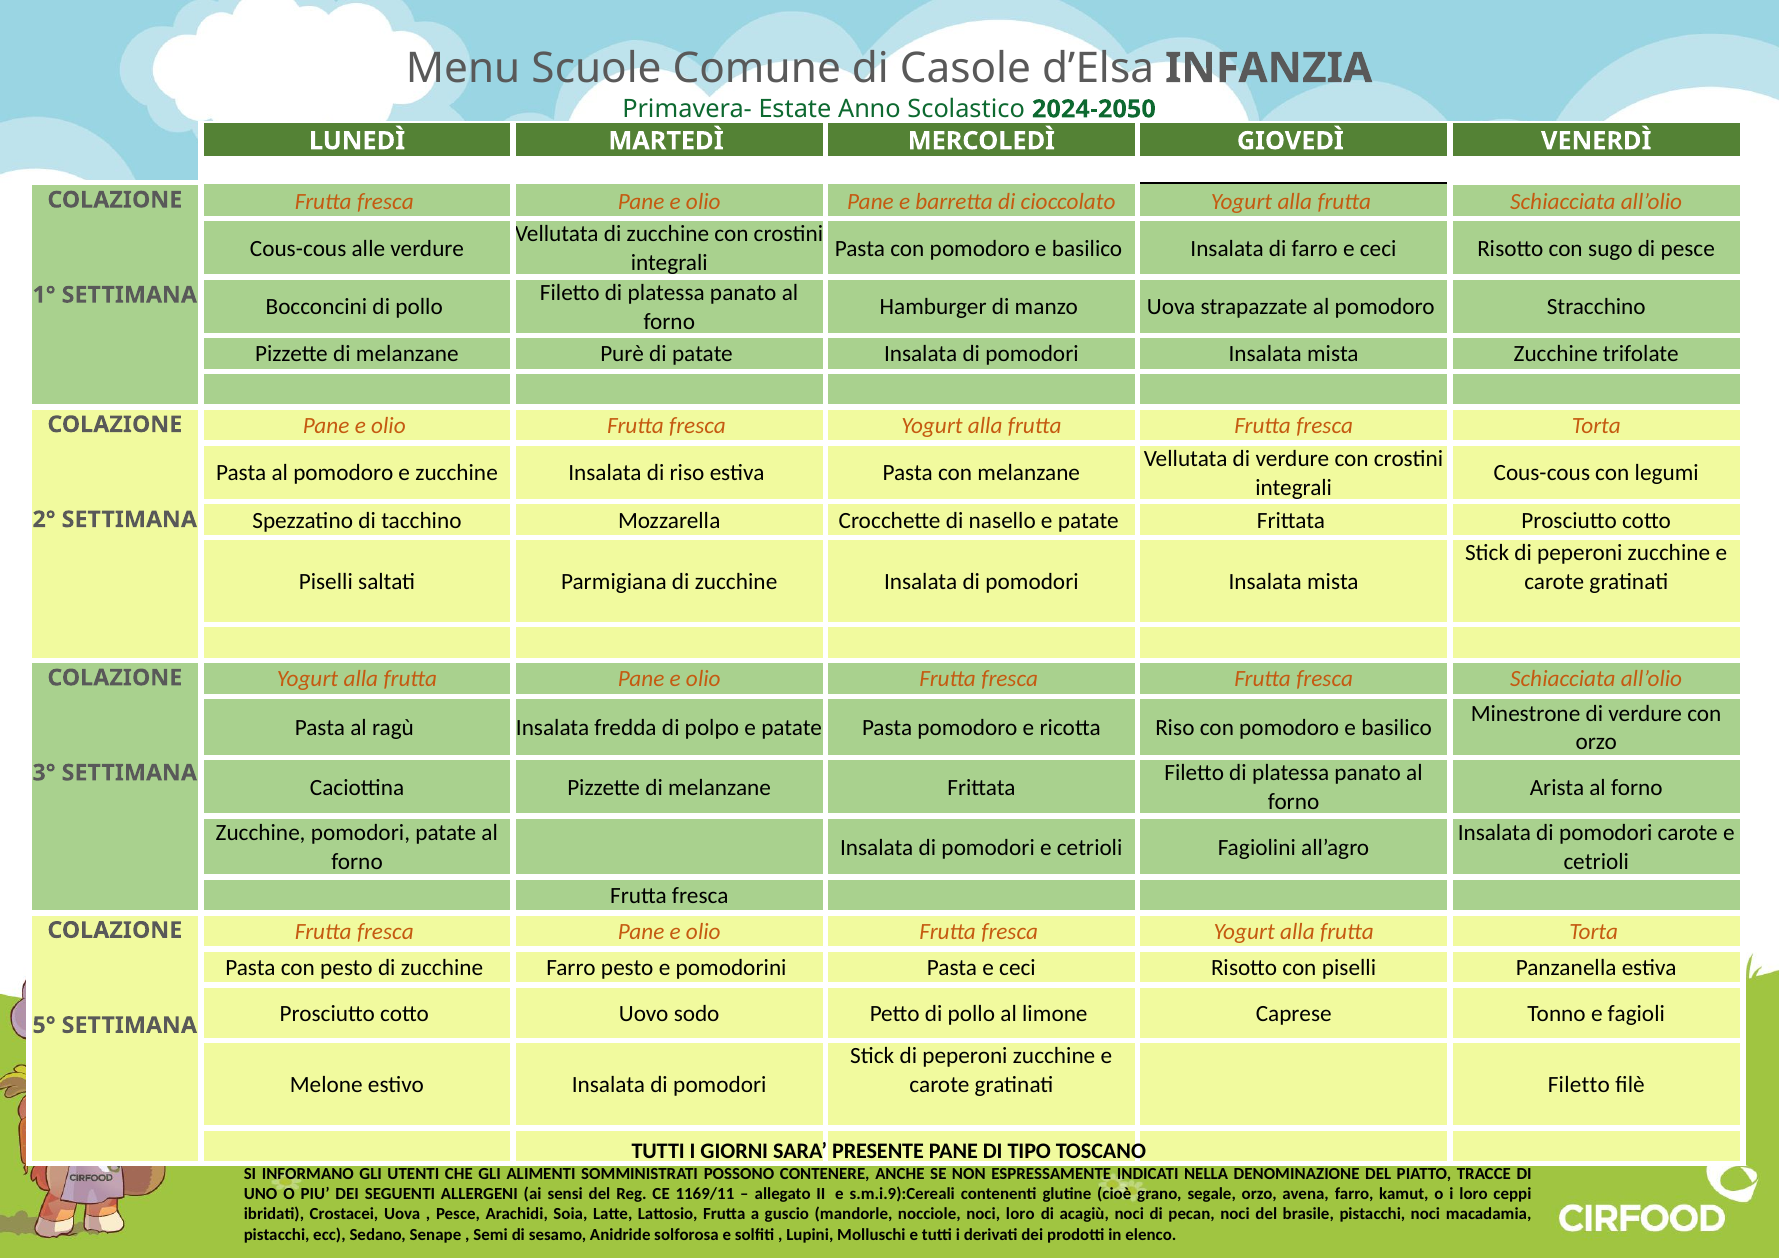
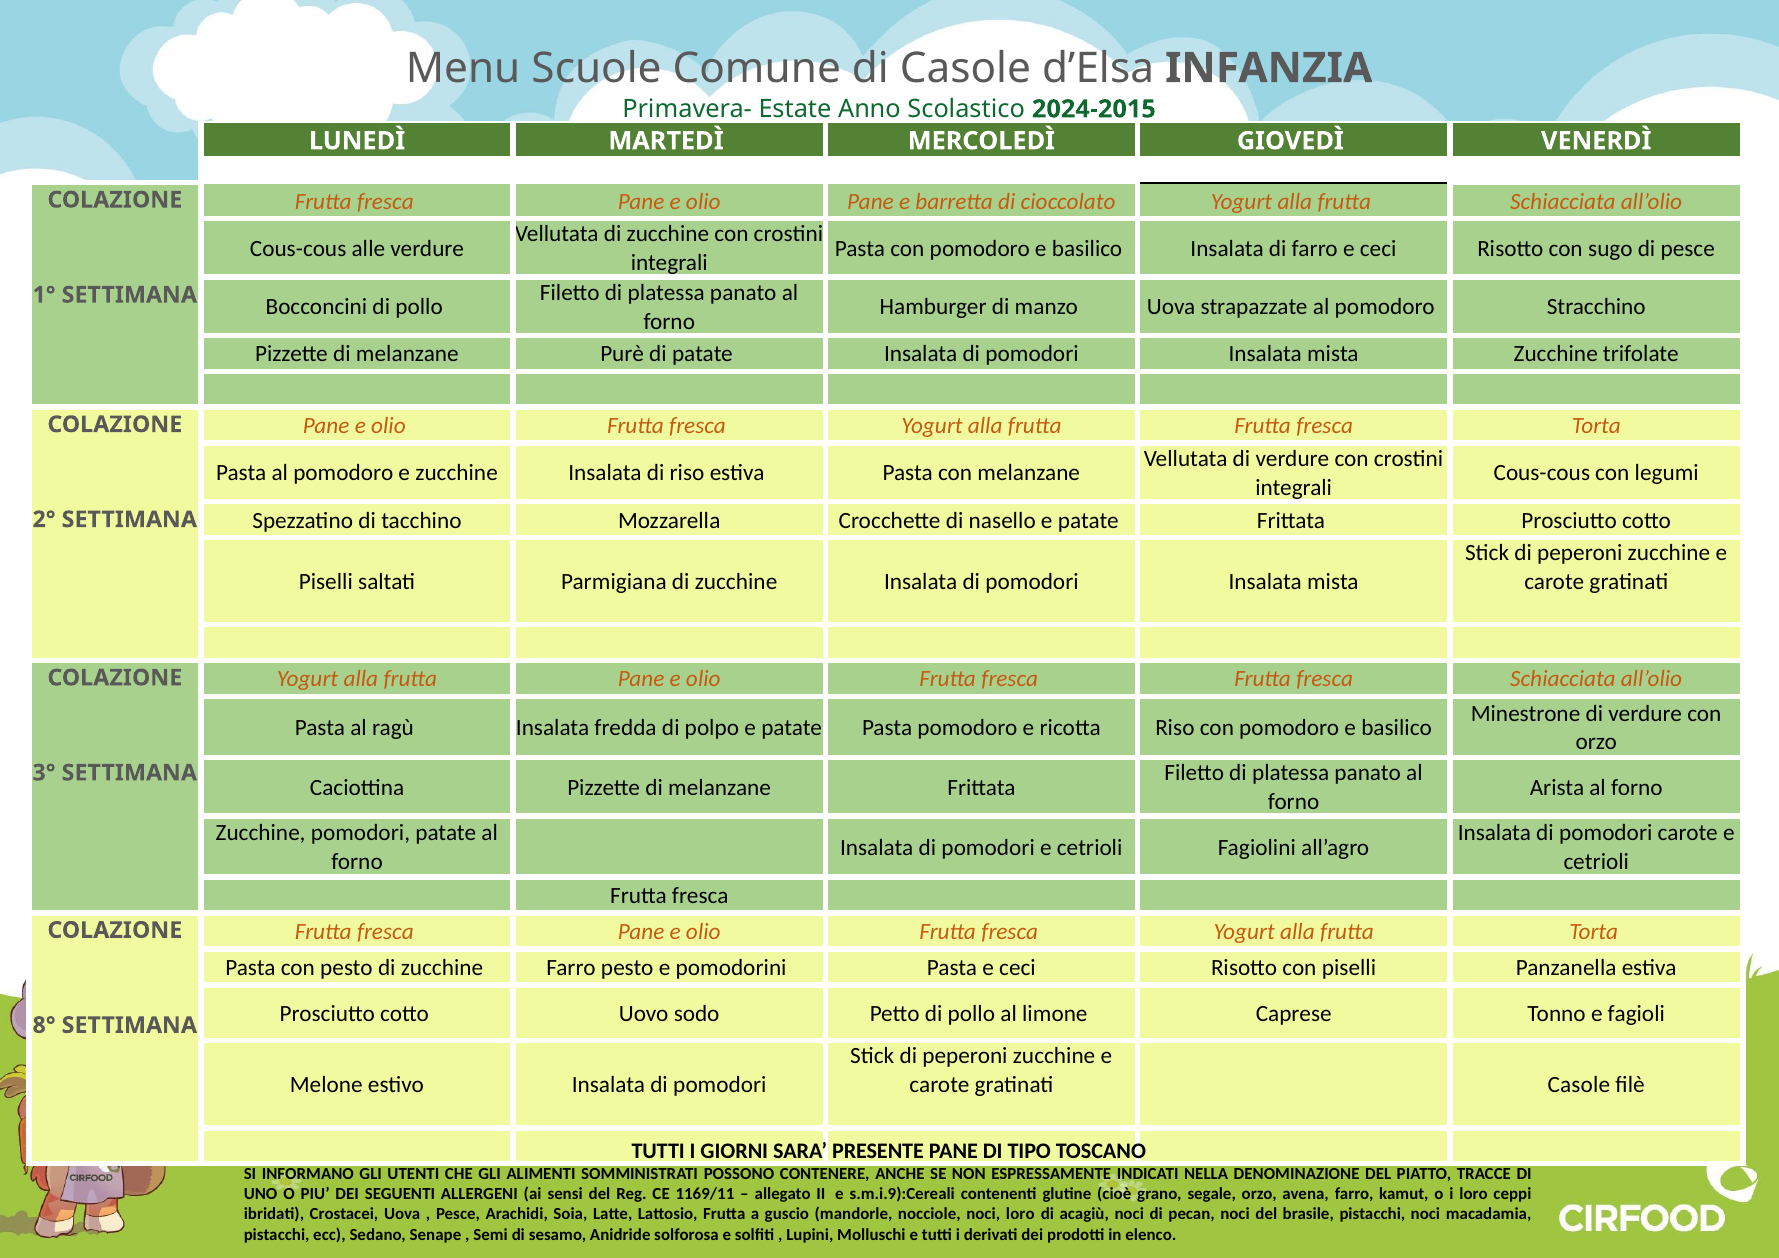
2024-2050: 2024-2050 -> 2024-2015
5°: 5° -> 8°
gratinati Filetto: Filetto -> Casole
